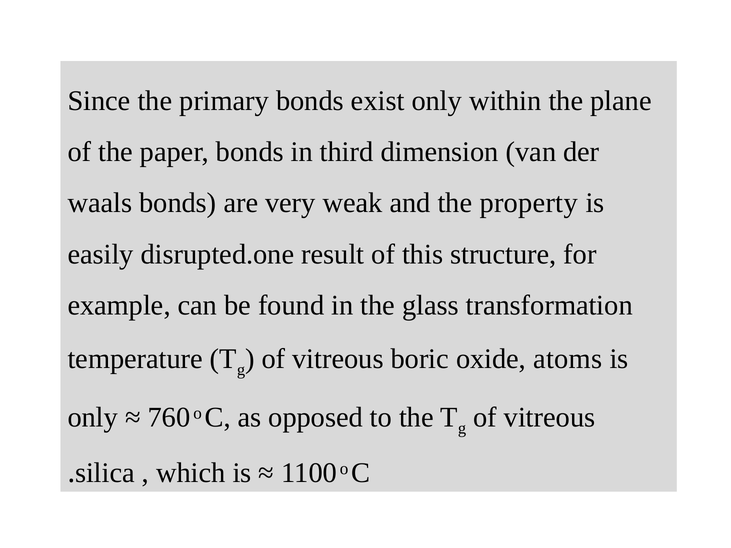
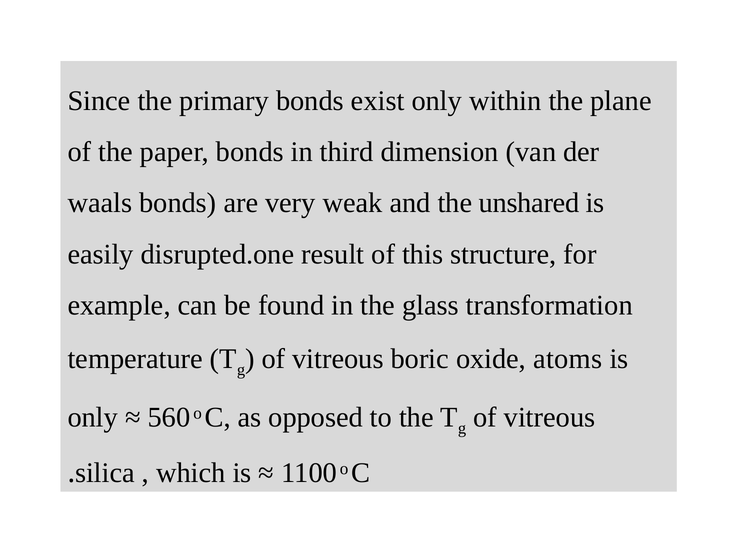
property: property -> unshared
760: 760 -> 560
